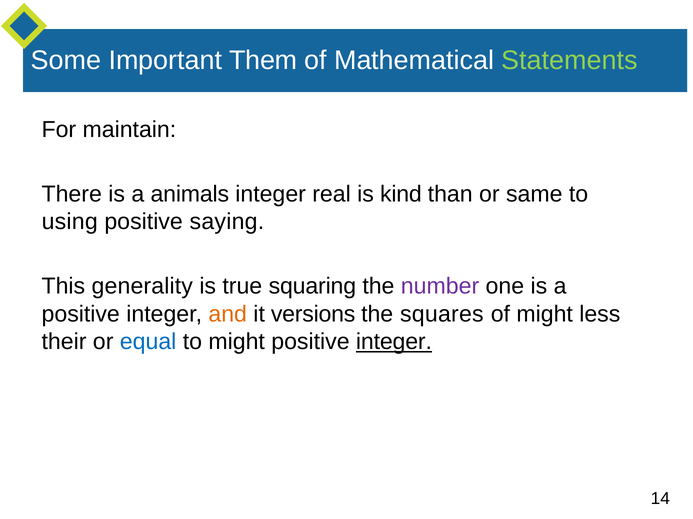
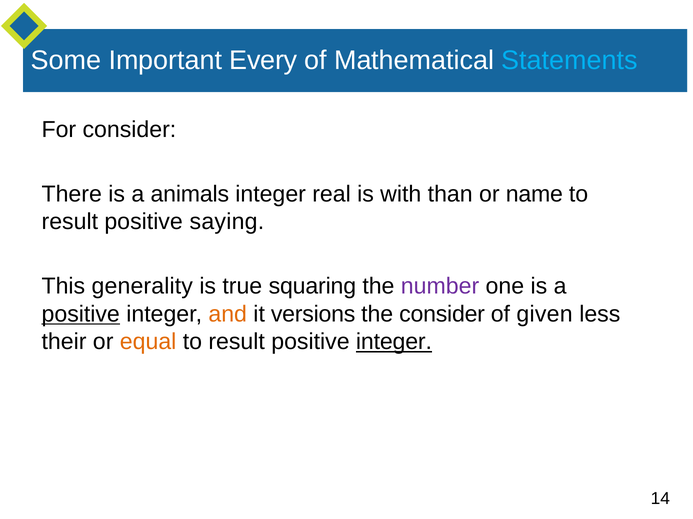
Them: Them -> Every
Statements colour: light green -> light blue
For maintain: maintain -> consider
kind: kind -> with
same: same -> name
using at (70, 222): using -> result
positive at (81, 315) underline: none -> present
the squares: squares -> consider
of might: might -> given
equal colour: blue -> orange
might at (237, 342): might -> result
